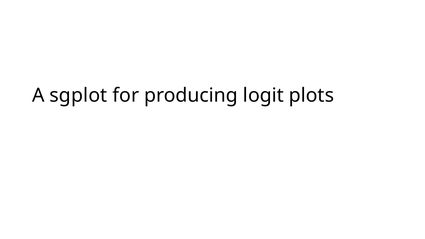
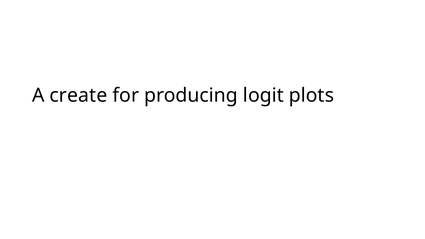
sgplot: sgplot -> create
